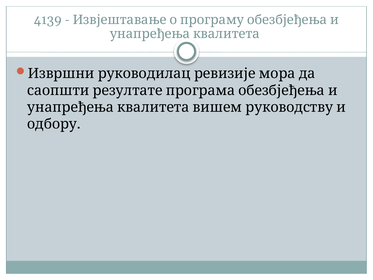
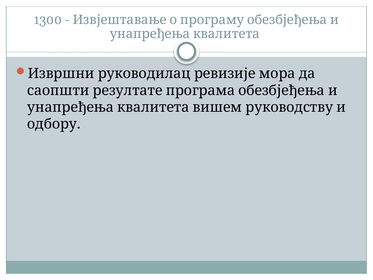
4139: 4139 -> 1300
